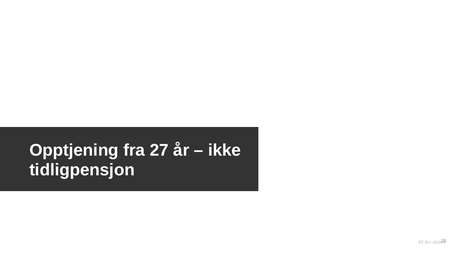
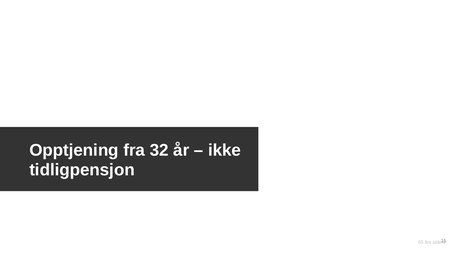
27: 27 -> 32
